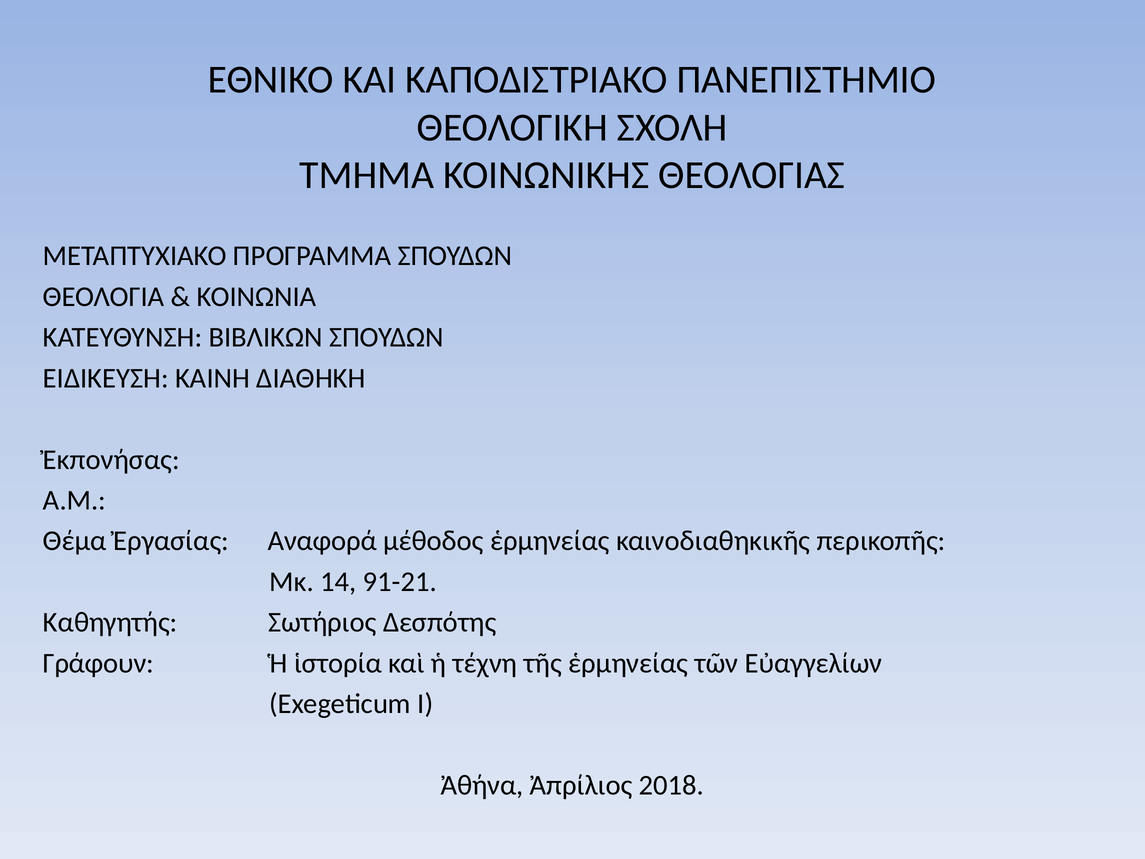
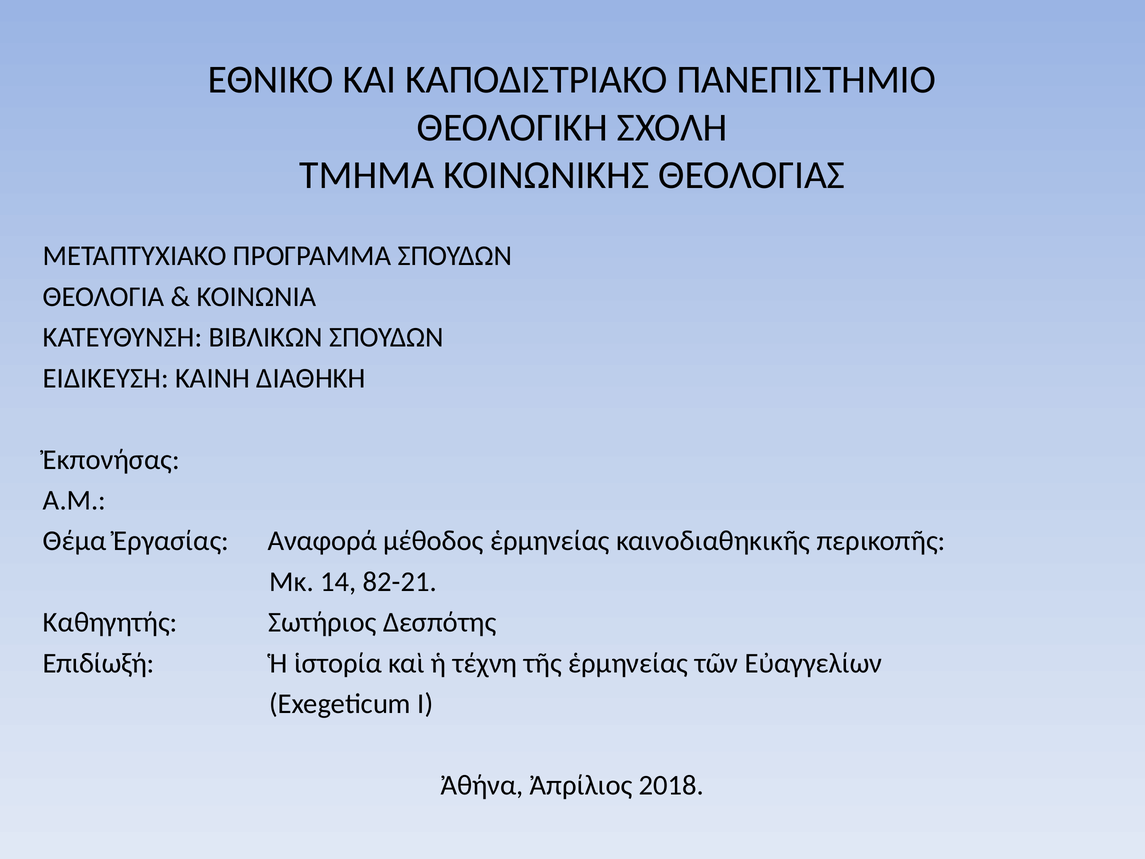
91-21: 91-21 -> 82-21
Γράφουν: Γράφουν -> Επιδίωξή
